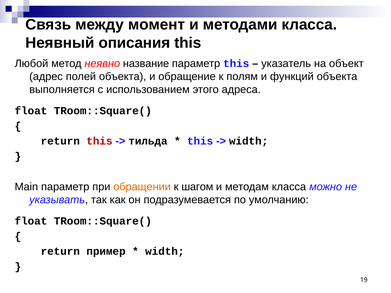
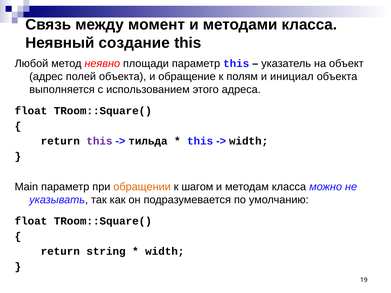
описания: описания -> создание
название: название -> площади
функций: функций -> инициал
this at (99, 141) colour: red -> purple
пример: пример -> string
